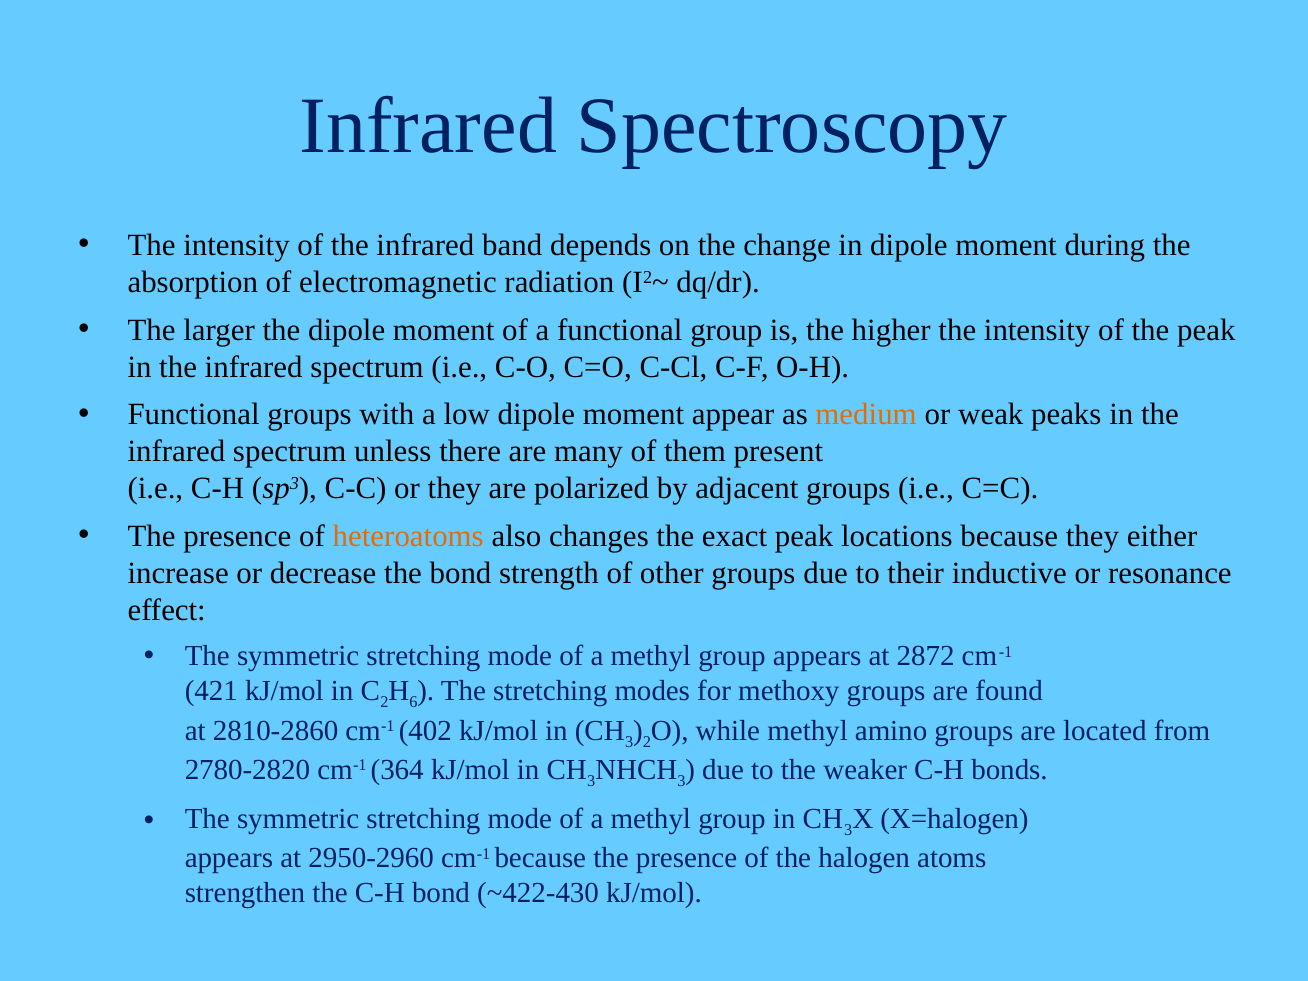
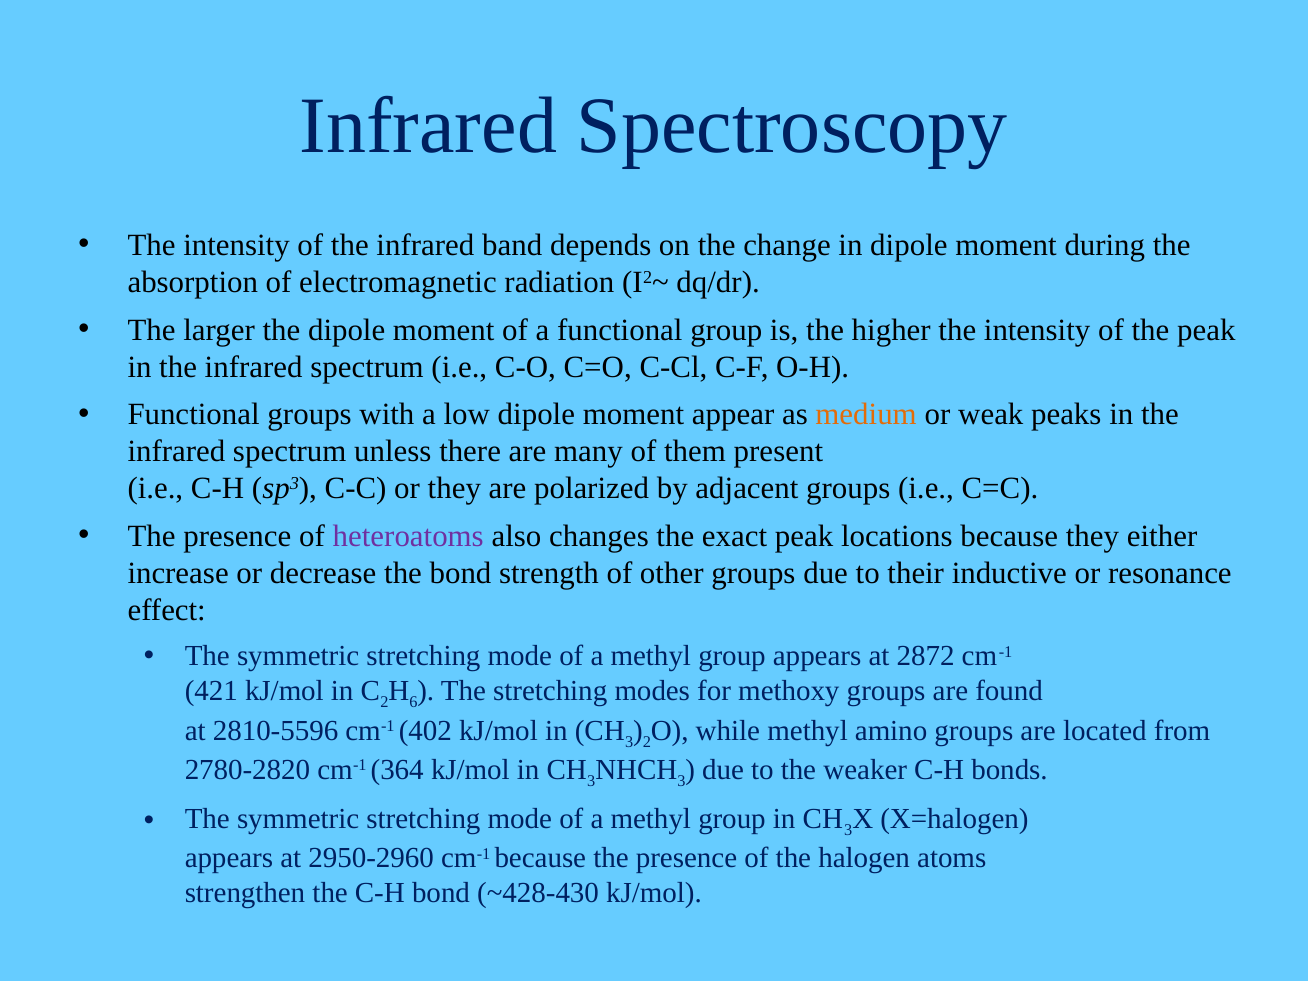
heteroatoms colour: orange -> purple
2810-2860: 2810-2860 -> 2810-5596
~422-430: ~422-430 -> ~428-430
